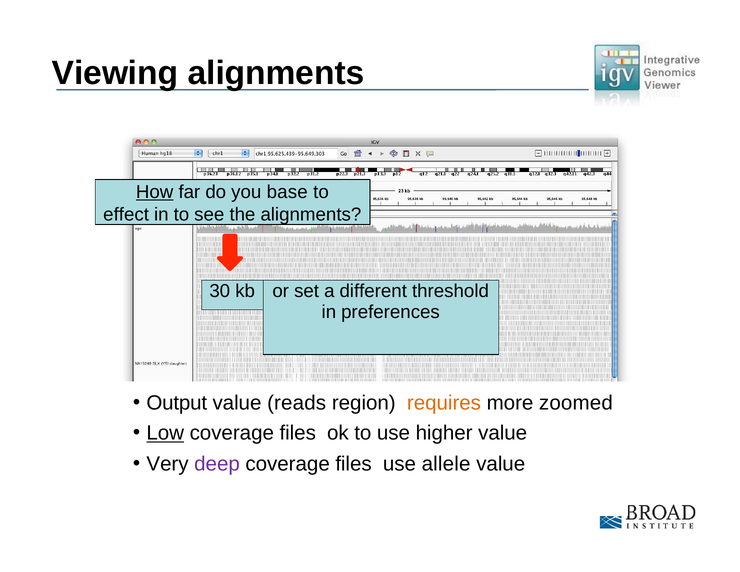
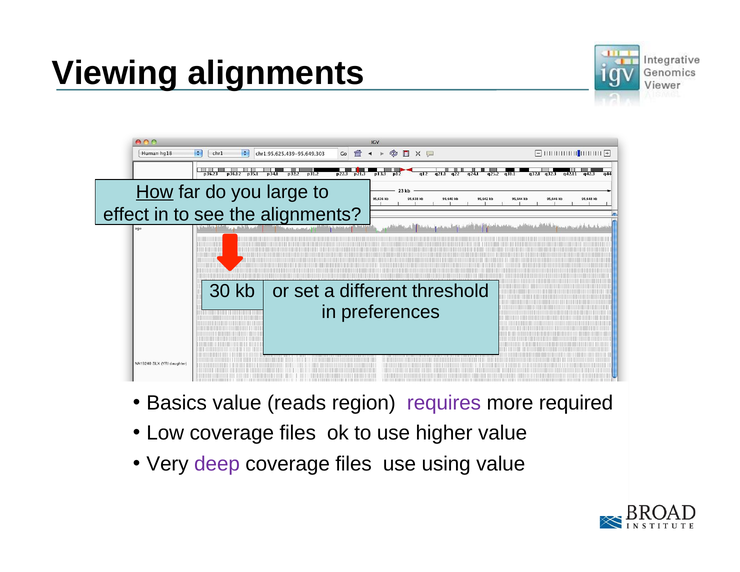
base: base -> large
Output: Output -> Basics
requires colour: orange -> purple
zoomed: zoomed -> required
Low underline: present -> none
allele: allele -> using
